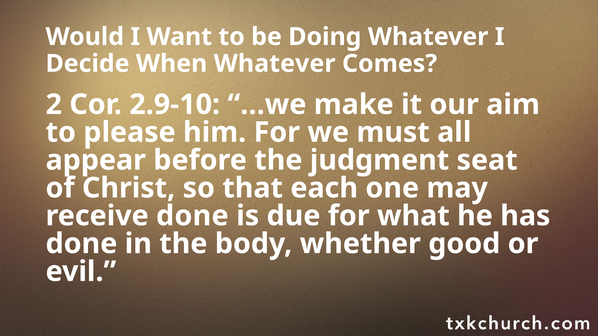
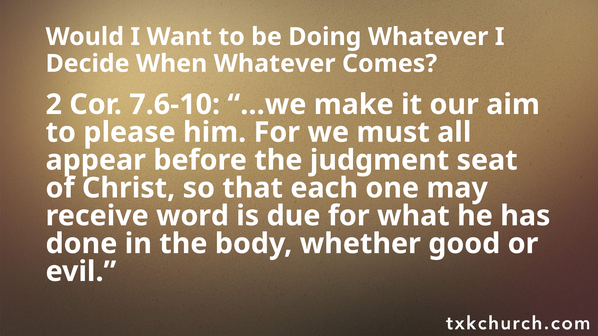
2.9-10: 2.9-10 -> 7.6-10
receive done: done -> word
